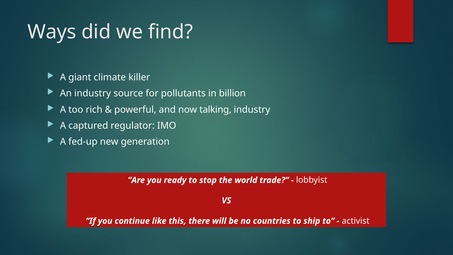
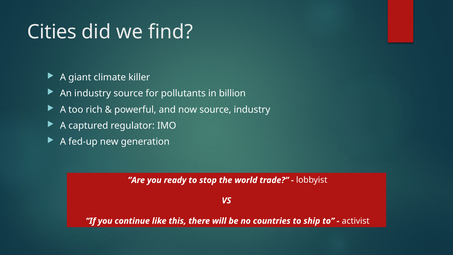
Ways: Ways -> Cities
now talking: talking -> source
